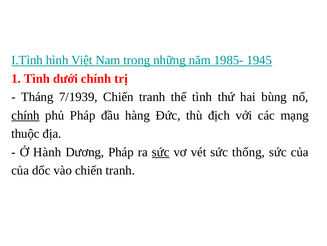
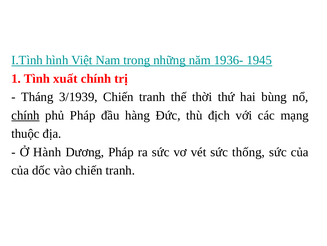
1985-: 1985- -> 1936-
dưới: dưới -> xuất
7/1939: 7/1939 -> 3/1939
thế tình: tình -> thời
sức at (161, 152) underline: present -> none
